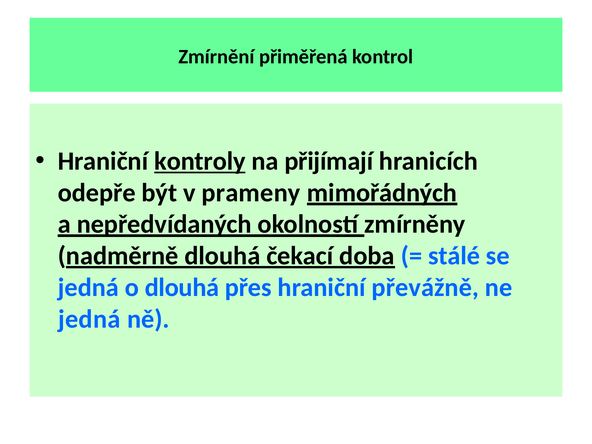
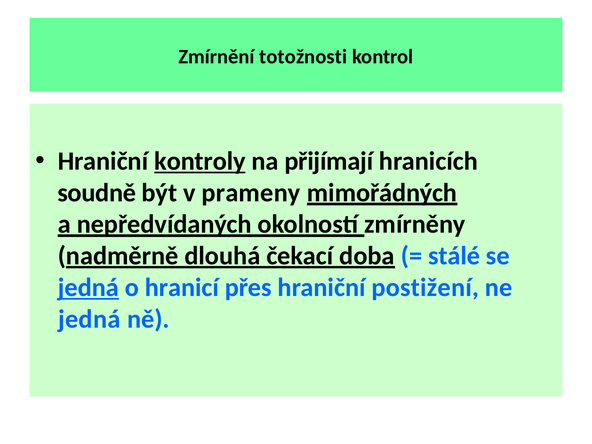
přiměřená: přiměřená -> totožnosti
odepře: odepře -> soudně
jedná at (88, 288) underline: none -> present
o dlouhá: dlouhá -> hranicí
převážně: převážně -> postižení
